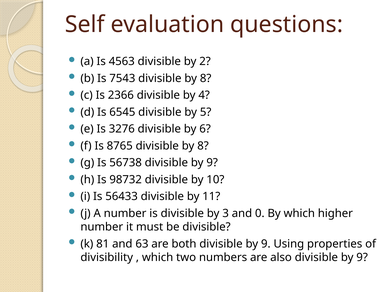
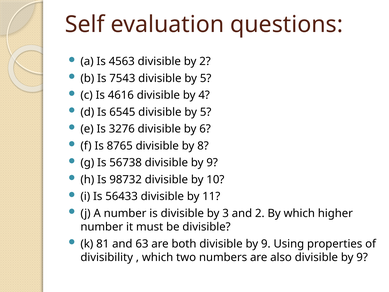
7543 divisible by 8: 8 -> 5
2366: 2366 -> 4616
and 0: 0 -> 2
